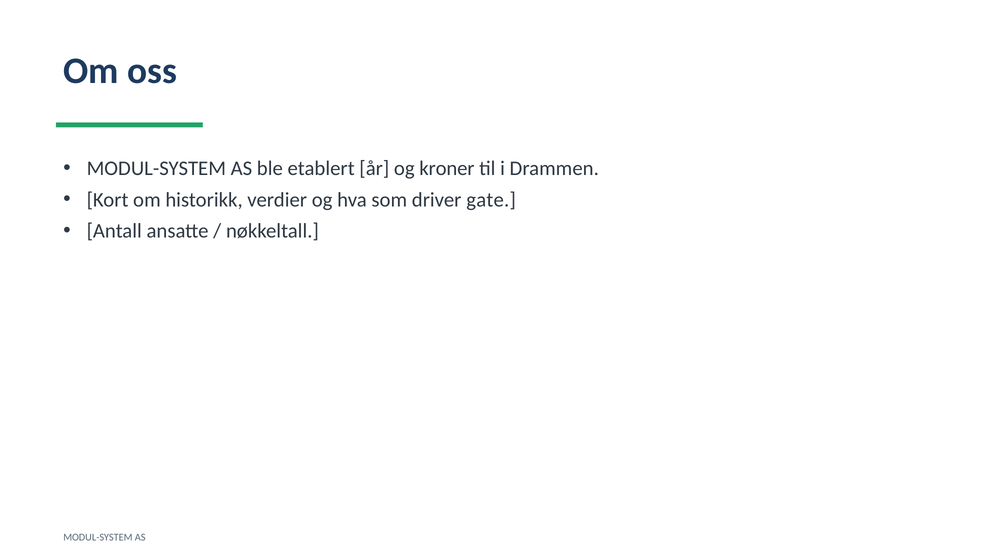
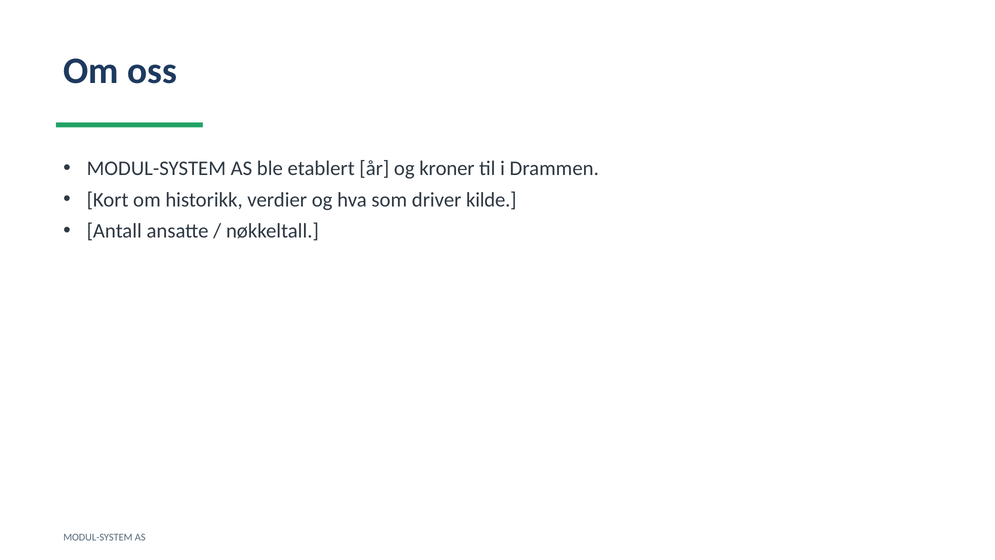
gate: gate -> kilde
